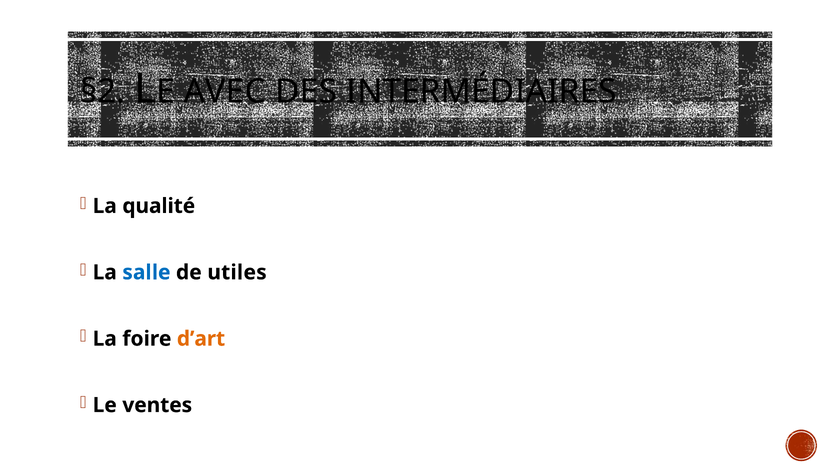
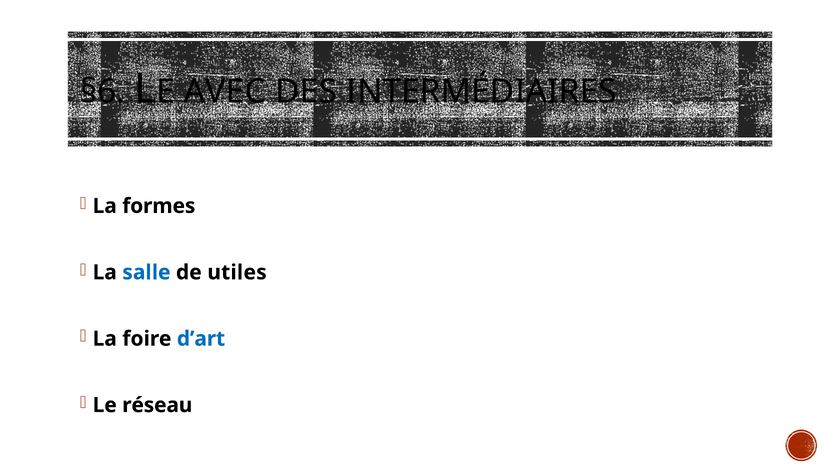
§2: §2 -> §6
qualité: qualité -> formes
d’art colour: orange -> blue
ventes: ventes -> réseau
